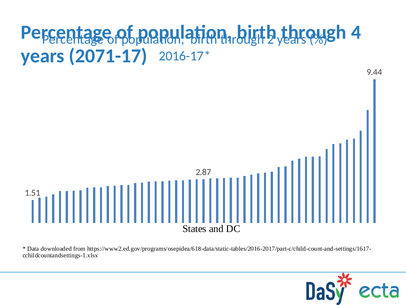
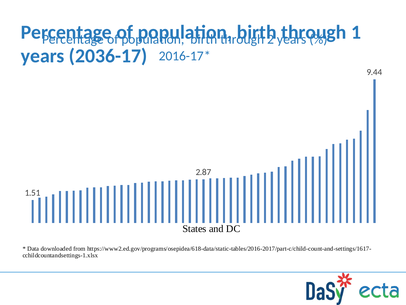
4: 4 -> 1
2071-17: 2071-17 -> 2036-17
